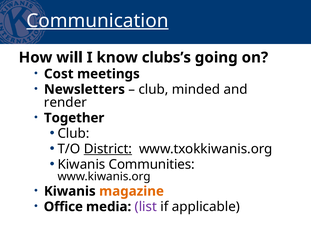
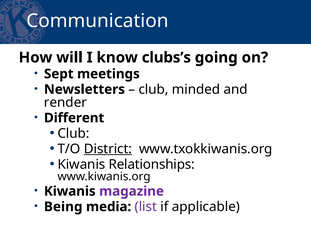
Communication underline: present -> none
Cost: Cost -> Sept
Together: Together -> Different
Communities: Communities -> Relationships
magazine colour: orange -> purple
Office: Office -> Being
